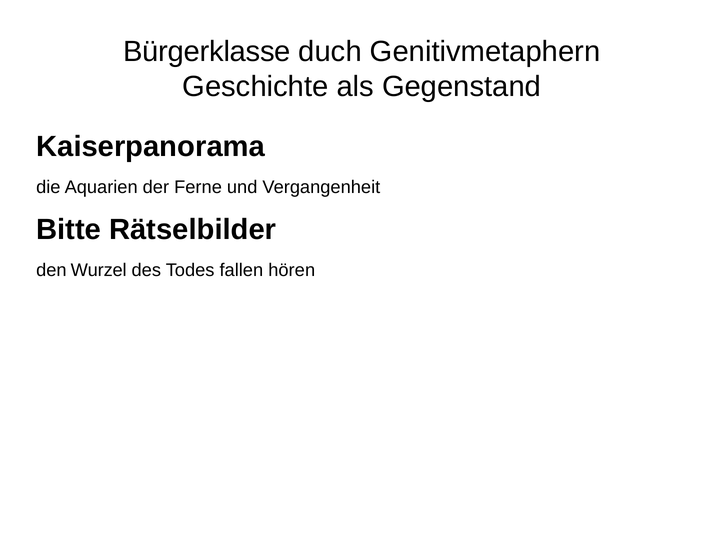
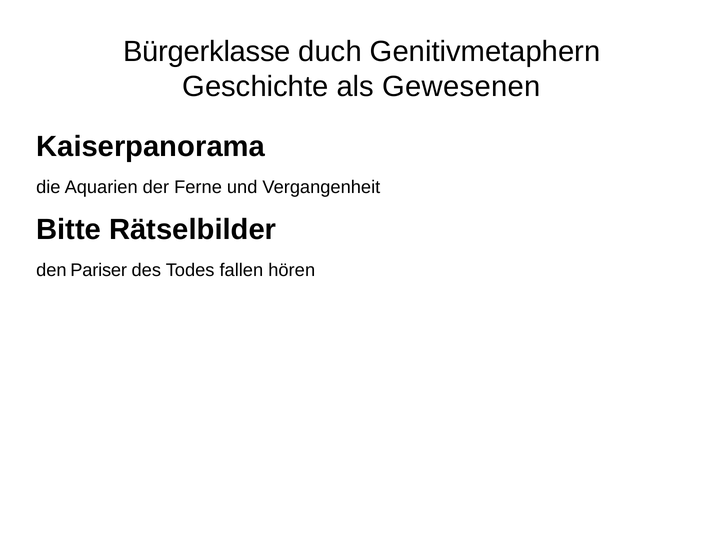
Gegenstand: Gegenstand -> Gewesenen
Wurzel: Wurzel -> Pariser
